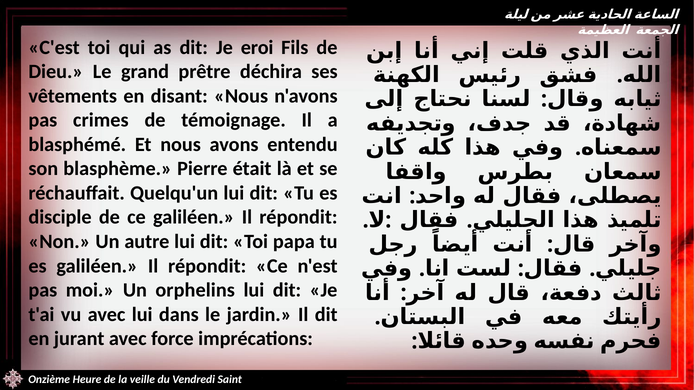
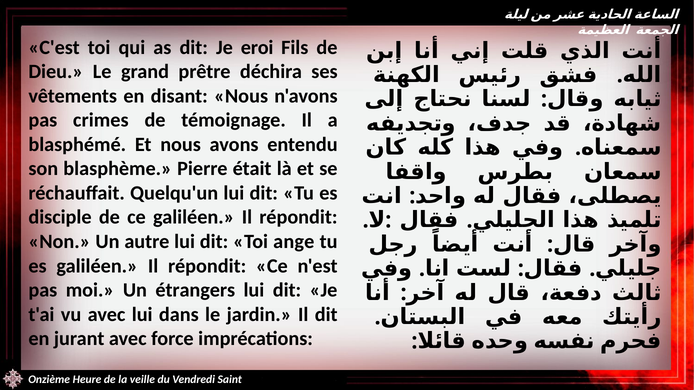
papa: papa -> ange
orphelins: orphelins -> étrangers
